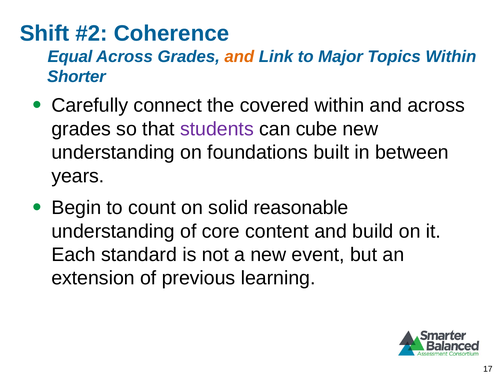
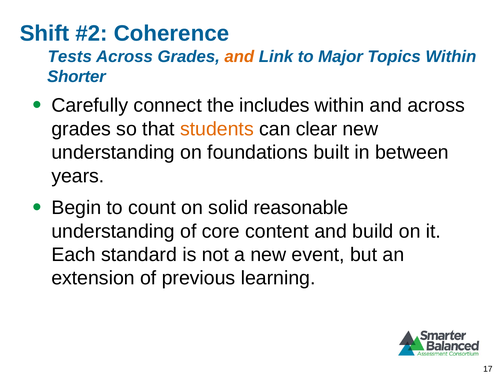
Equal: Equal -> Tests
covered: covered -> includes
students colour: purple -> orange
cube: cube -> clear
